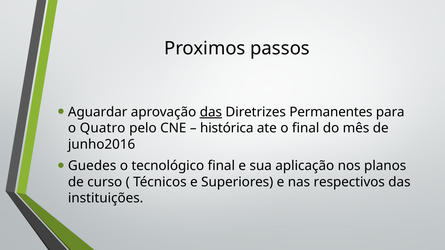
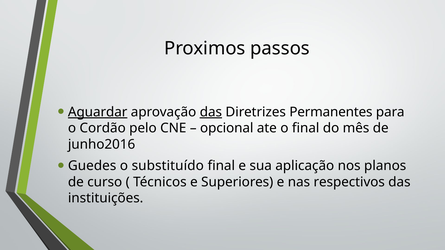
Aguardar underline: none -> present
Quatro: Quatro -> Cordão
histórica: histórica -> opcional
tecnológico: tecnológico -> substituído
